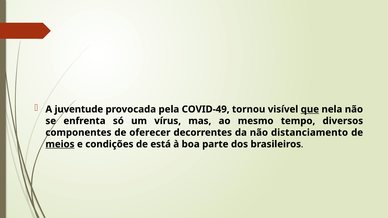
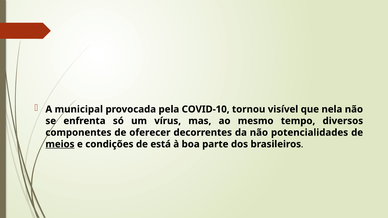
juventude: juventude -> municipal
COVID-49: COVID-49 -> COVID-10
que underline: present -> none
distanciamento: distanciamento -> potencialidades
